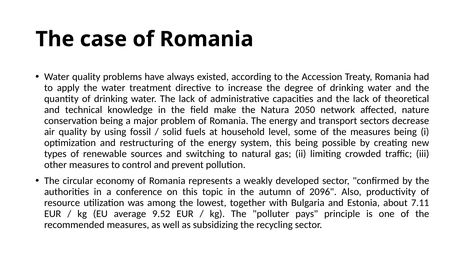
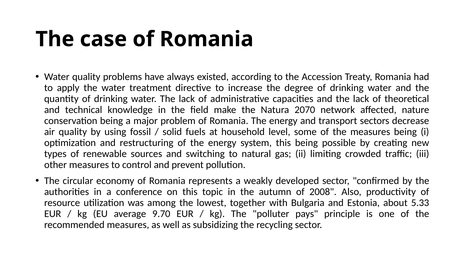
2050: 2050 -> 2070
2096: 2096 -> 2008
7.11: 7.11 -> 5.33
9.52: 9.52 -> 9.70
